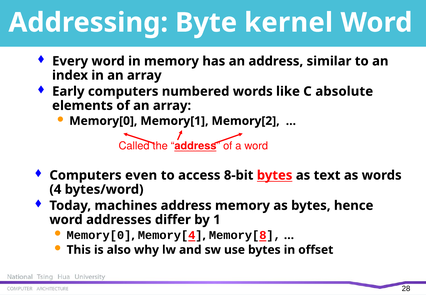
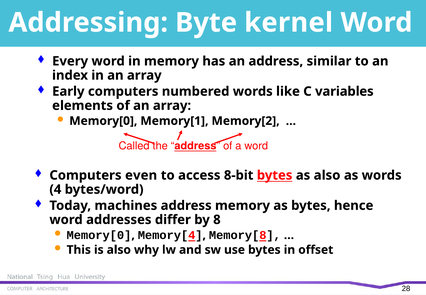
absolute: absolute -> variables
as text: text -> also
1: 1 -> 8
